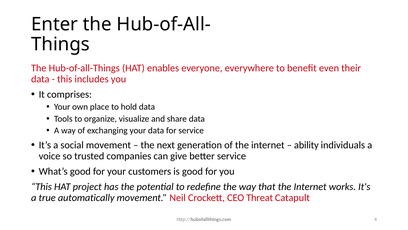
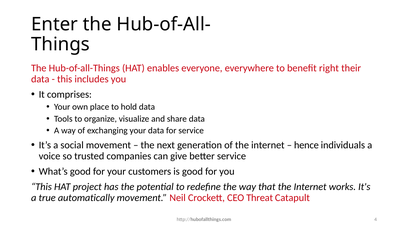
even: even -> right
ability: ability -> hence
